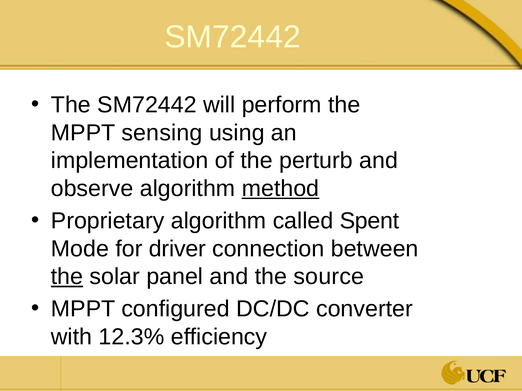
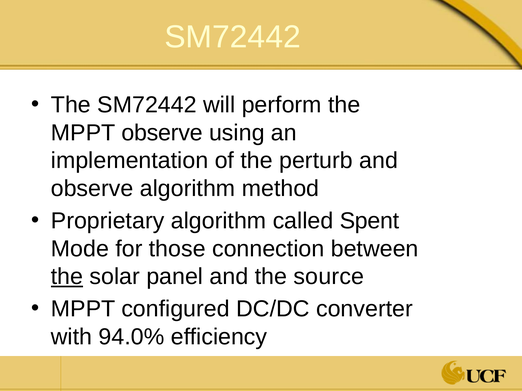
MPPT sensing: sensing -> observe
method underline: present -> none
driver: driver -> those
12.3%: 12.3% -> 94.0%
